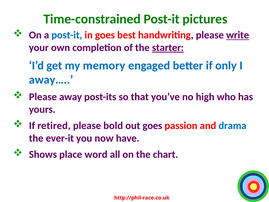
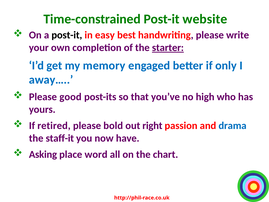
pictures: pictures -> website
post-it at (67, 35) colour: blue -> black
in goes: goes -> easy
write underline: present -> none
away: away -> good
out goes: goes -> right
ever-it: ever-it -> staff-it
Shows: Shows -> Asking
